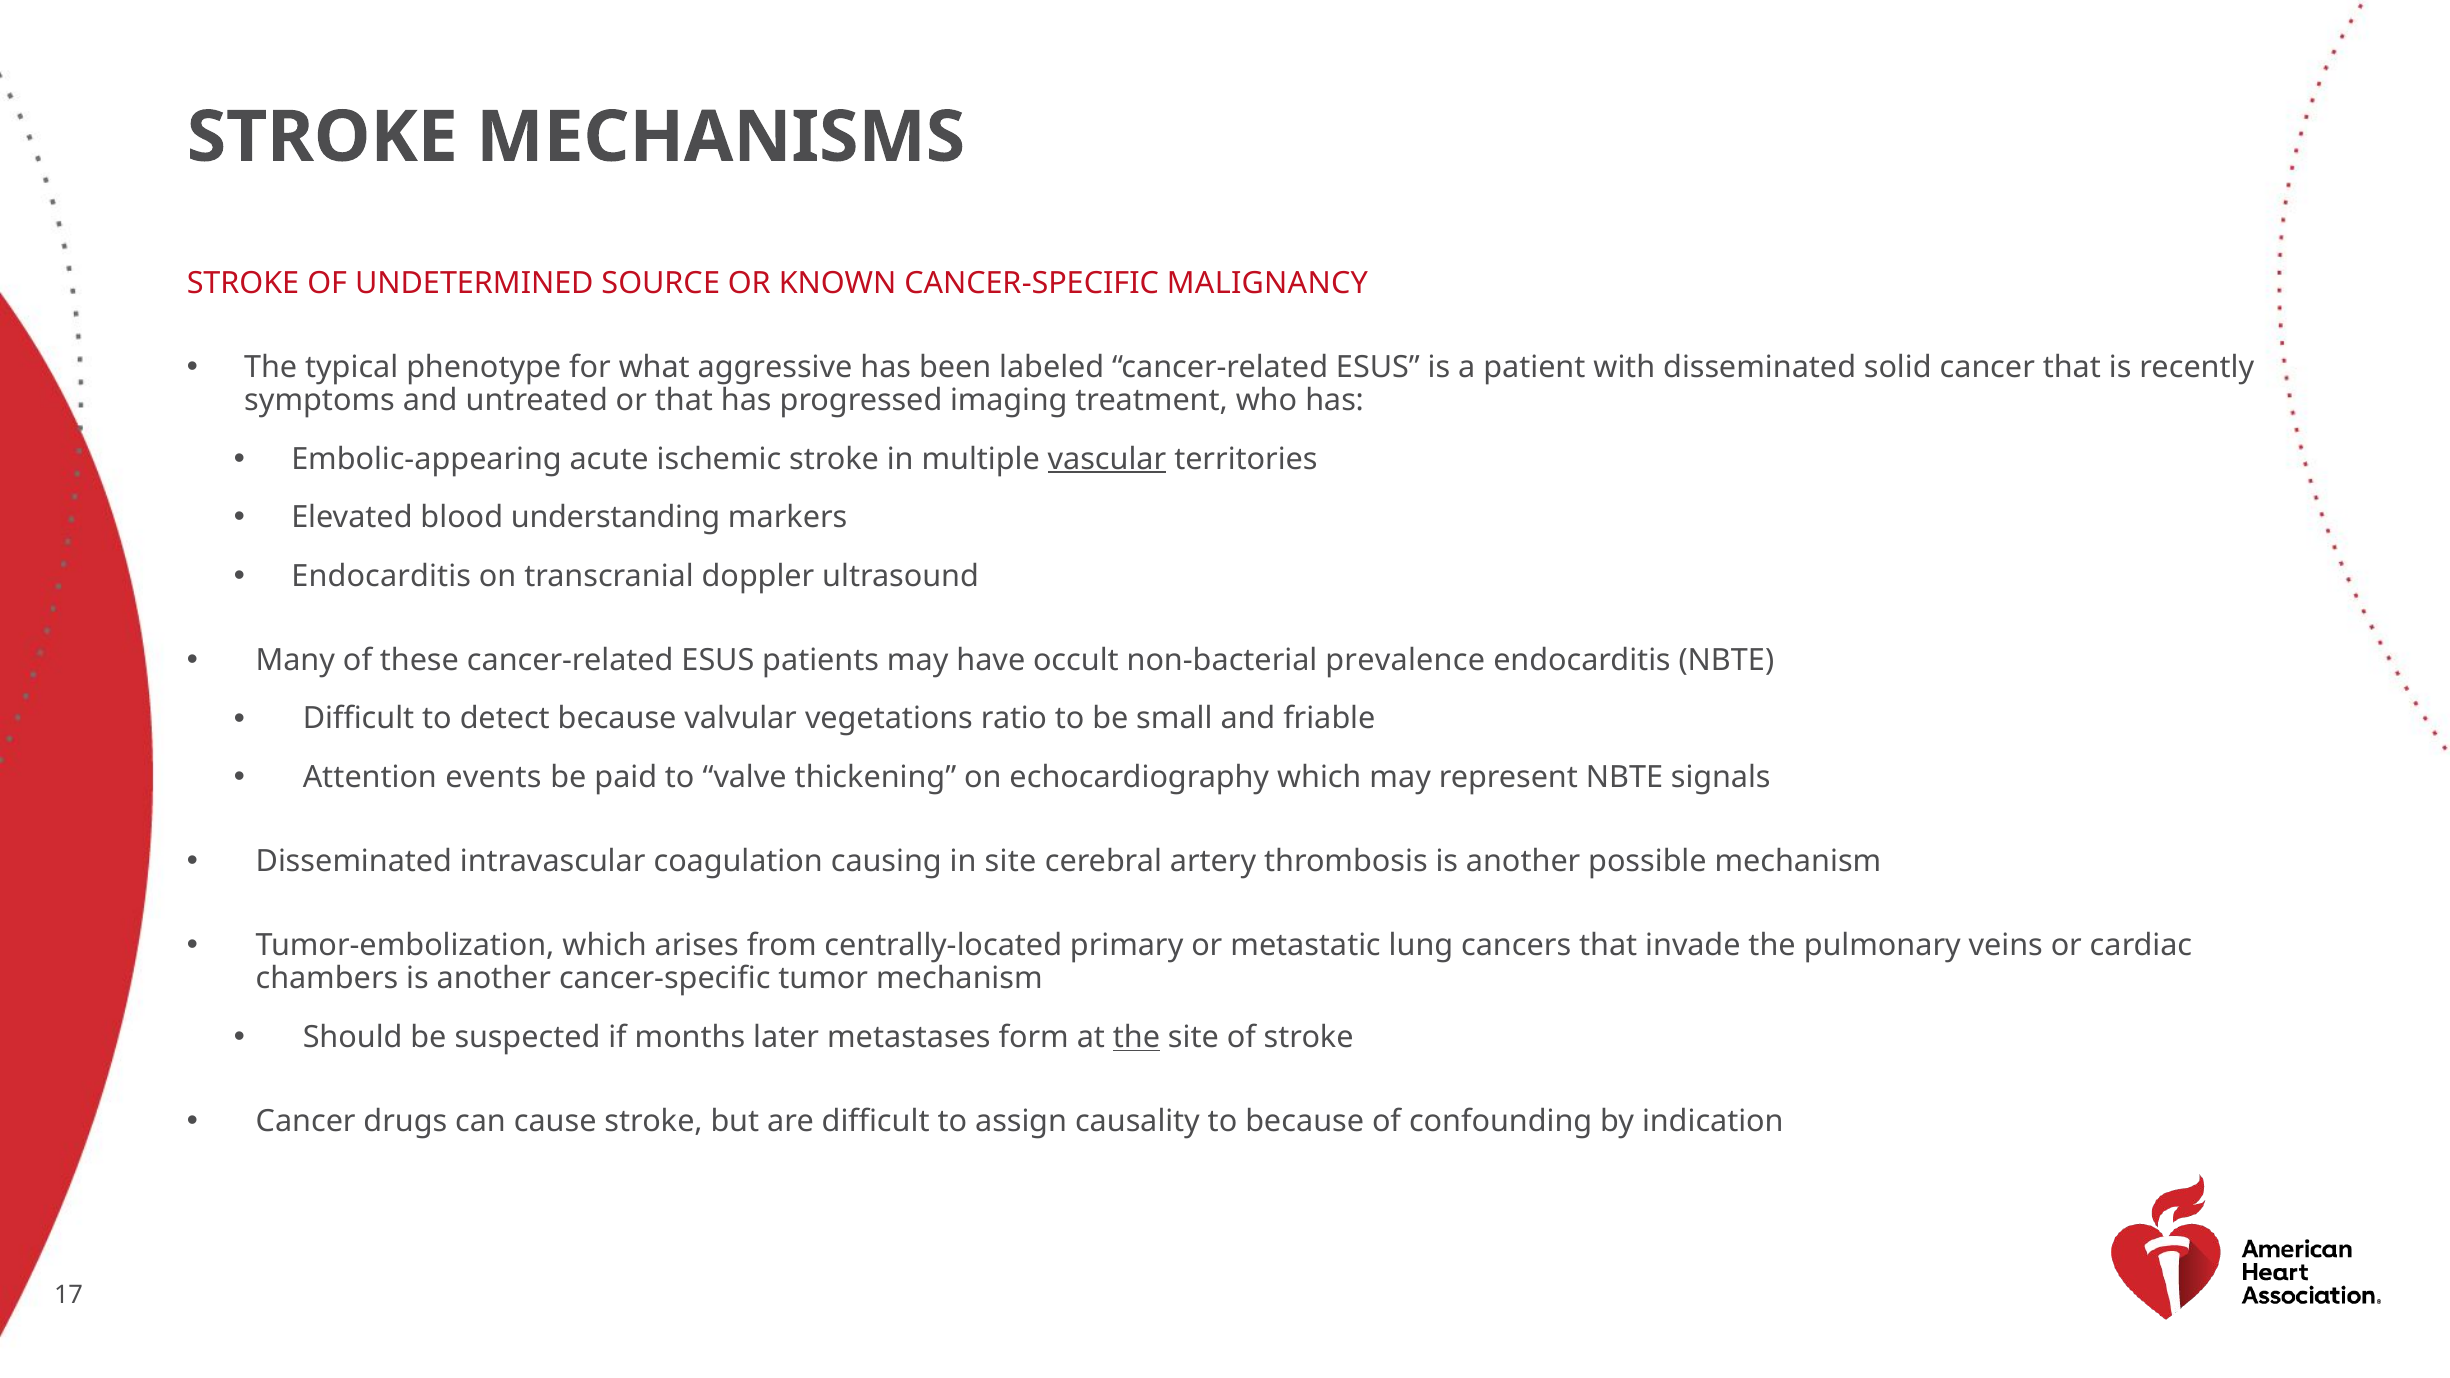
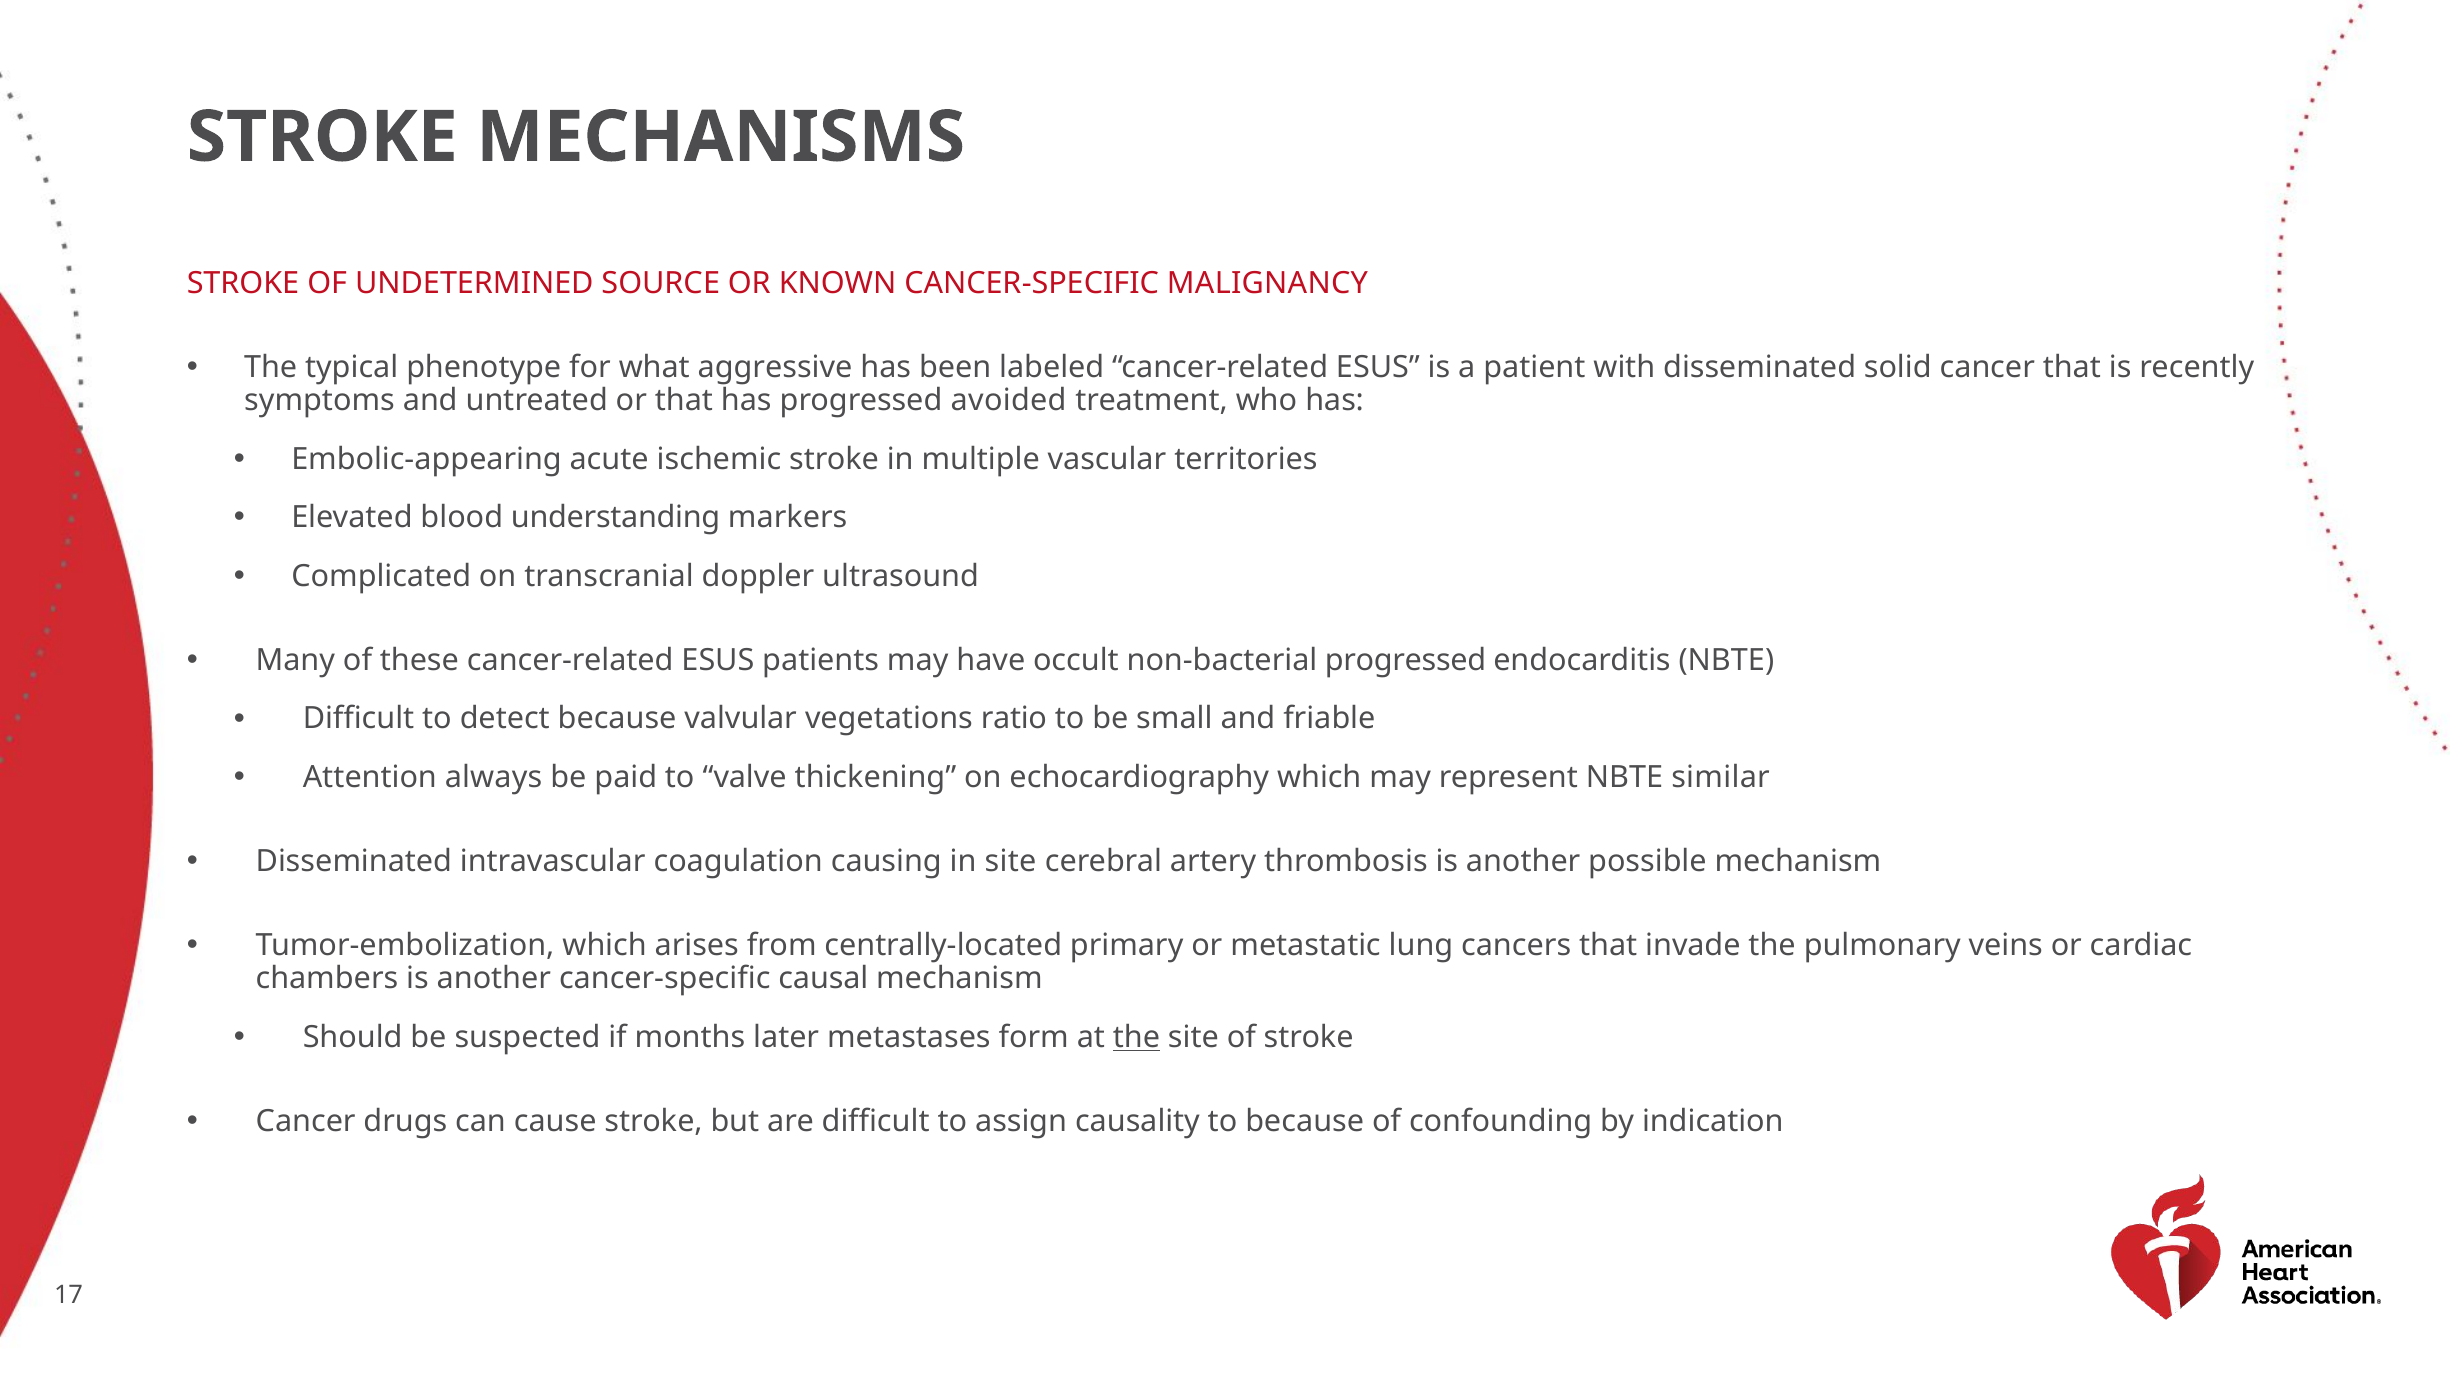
imaging: imaging -> avoided
vascular underline: present -> none
Endocarditis at (381, 576): Endocarditis -> Complicated
non-bacterial prevalence: prevalence -> progressed
events: events -> always
signals: signals -> similar
tumor: tumor -> causal
